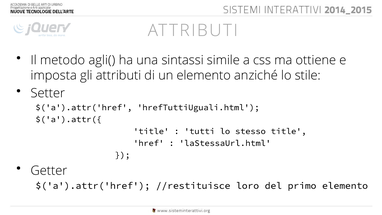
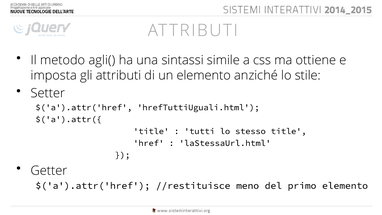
loro: loro -> meno
